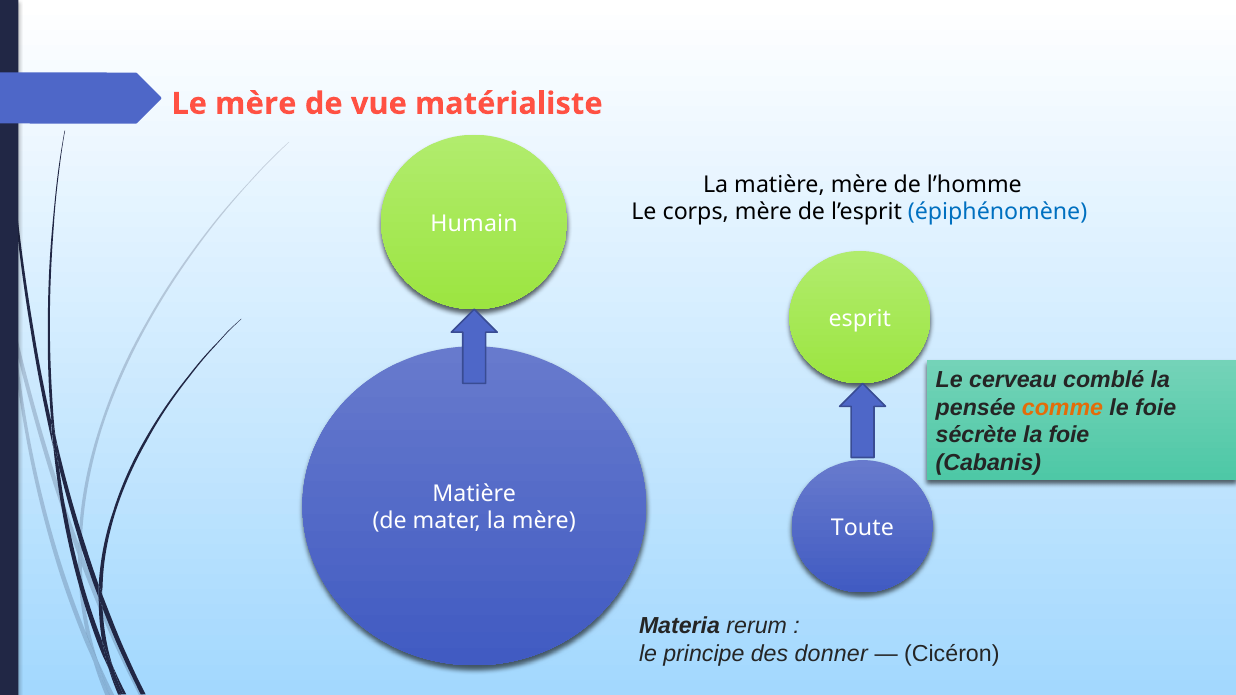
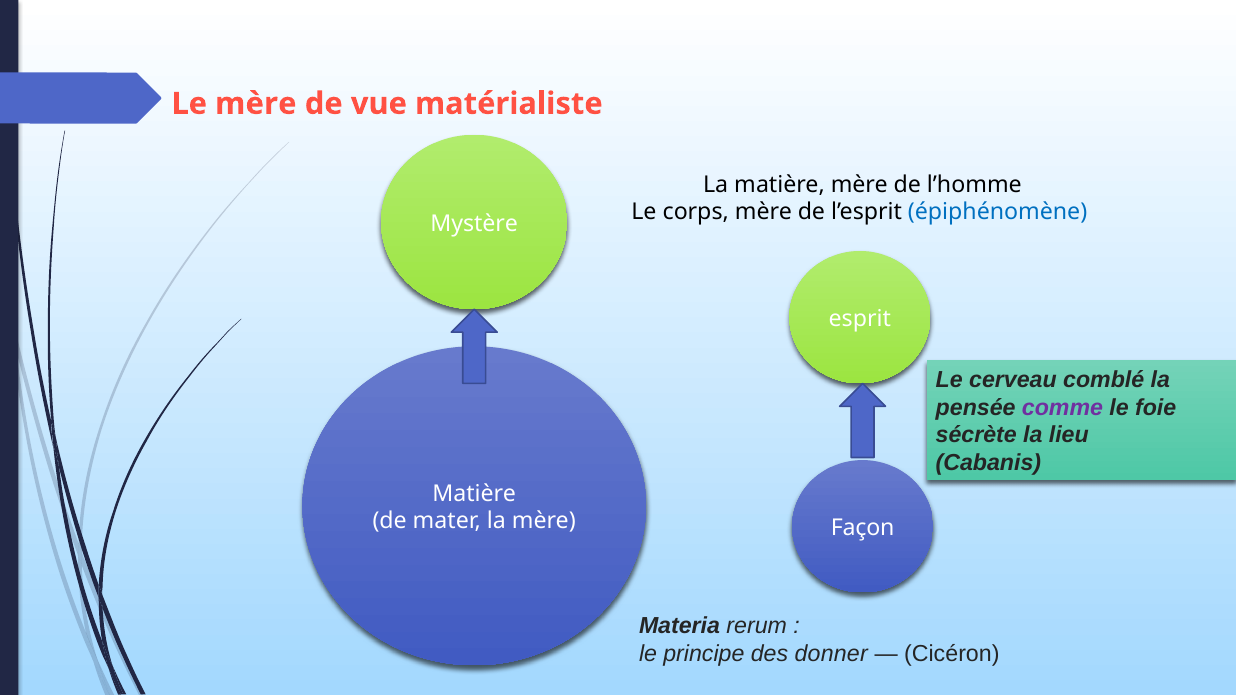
Humain: Humain -> Mystère
comme colour: orange -> purple
la foie: foie -> lieu
Toute: Toute -> Façon
